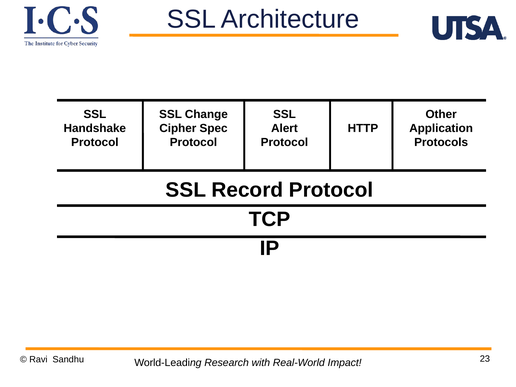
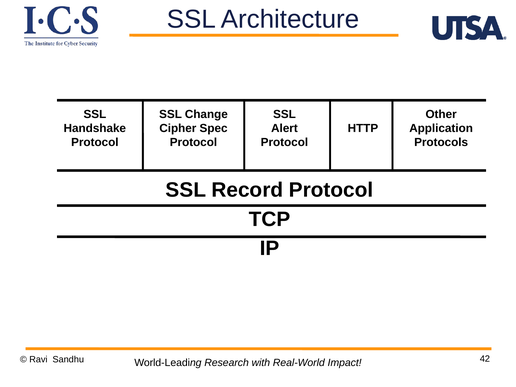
23: 23 -> 42
